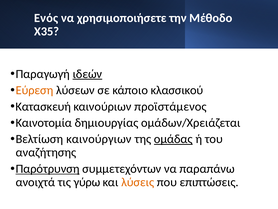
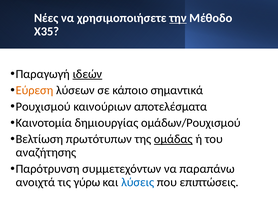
Ενός: Ενός -> Νέες
την underline: none -> present
κλασσικού: κλασσικού -> σημαντικά
Κατασκευή: Κατασκευή -> Ρουχισμού
προϊστάμενος: προϊστάμενος -> αποτελέσματα
ομάδων/Χρειάζεται: ομάδων/Χρειάζεται -> ομάδων/Ρουχισμού
καινούργιων: καινούργιων -> πρωτότυπων
Παρότρυνση underline: present -> none
λύσεις colour: orange -> blue
